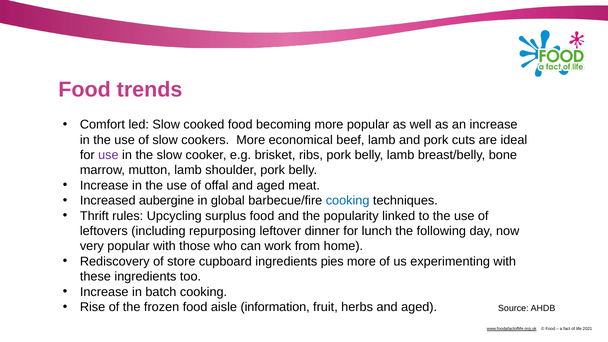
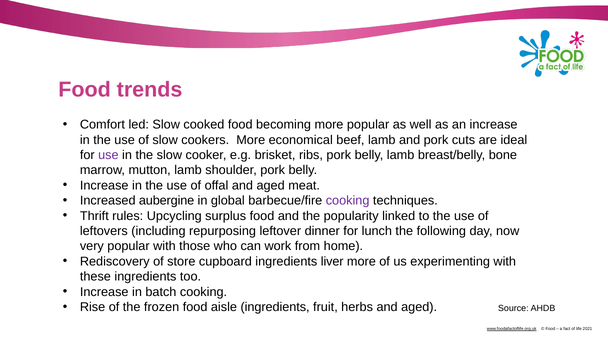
cooking at (348, 201) colour: blue -> purple
pies: pies -> liver
aisle information: information -> ingredients
